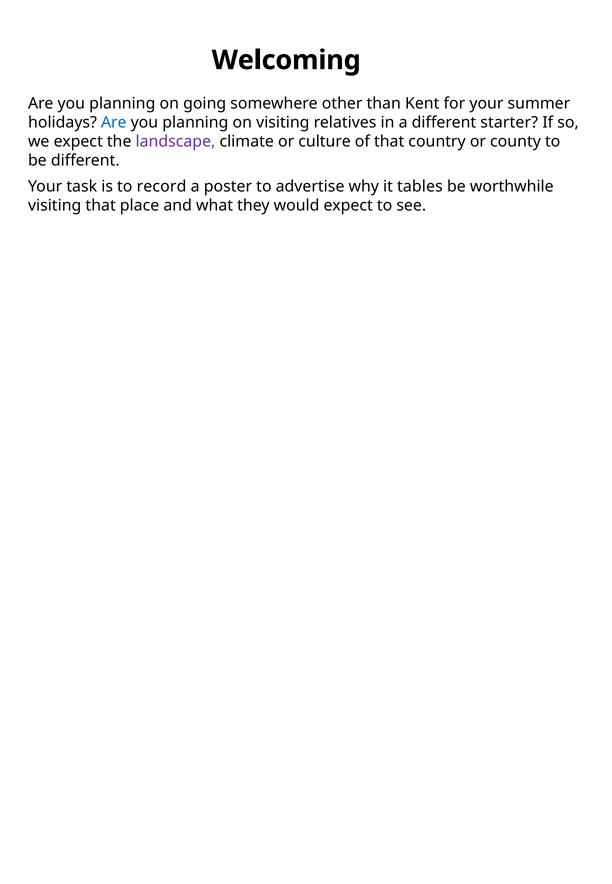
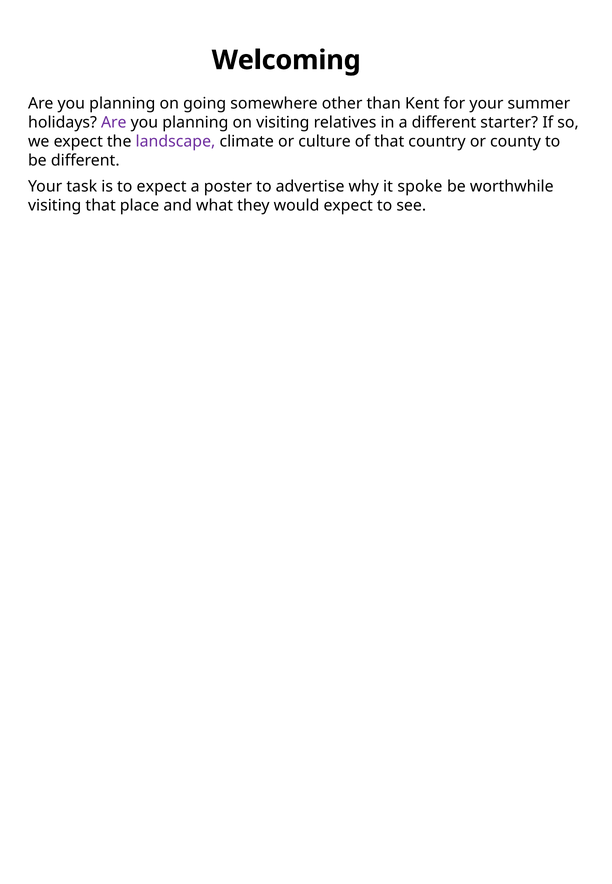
Are at (114, 122) colour: blue -> purple
to record: record -> expect
tables: tables -> spoke
